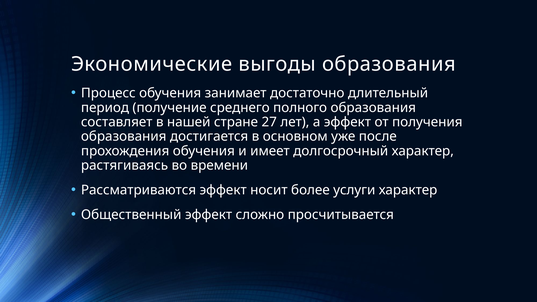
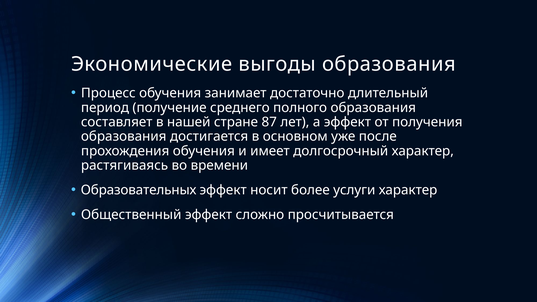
27: 27 -> 87
Рассматриваются: Рассматриваются -> Образовательных
